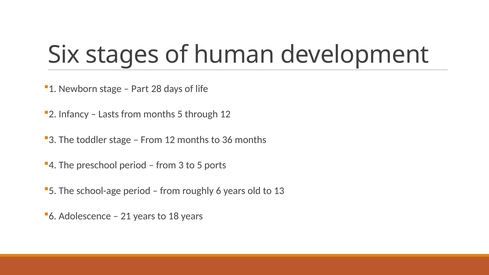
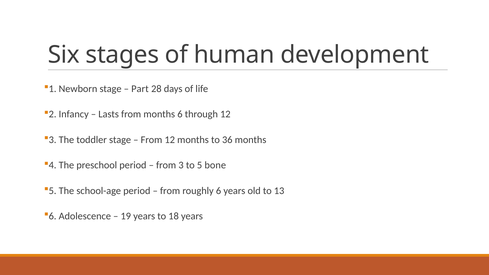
months 5: 5 -> 6
ports: ports -> bone
21: 21 -> 19
